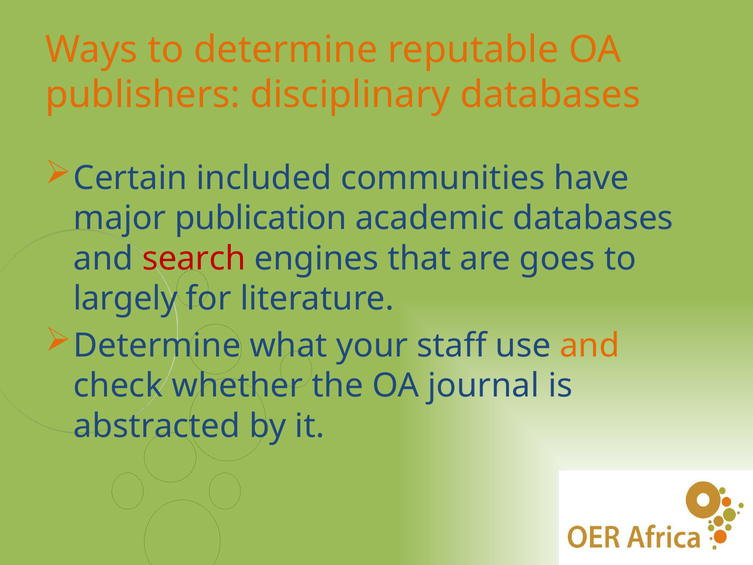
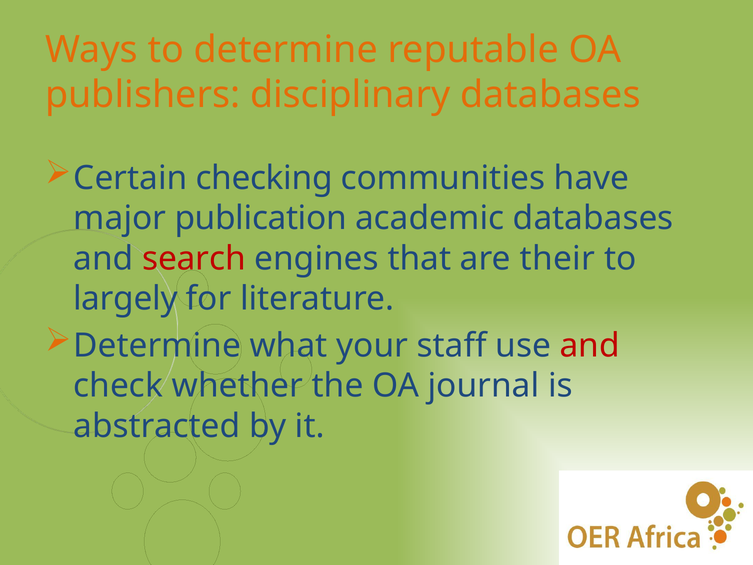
included: included -> checking
goes: goes -> their
and at (590, 345) colour: orange -> red
